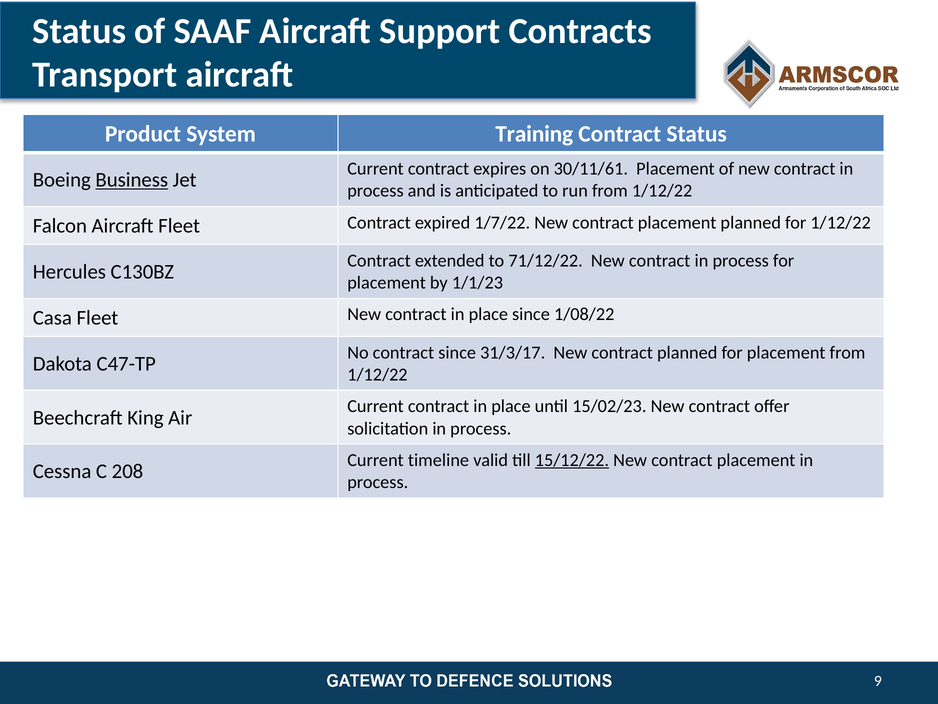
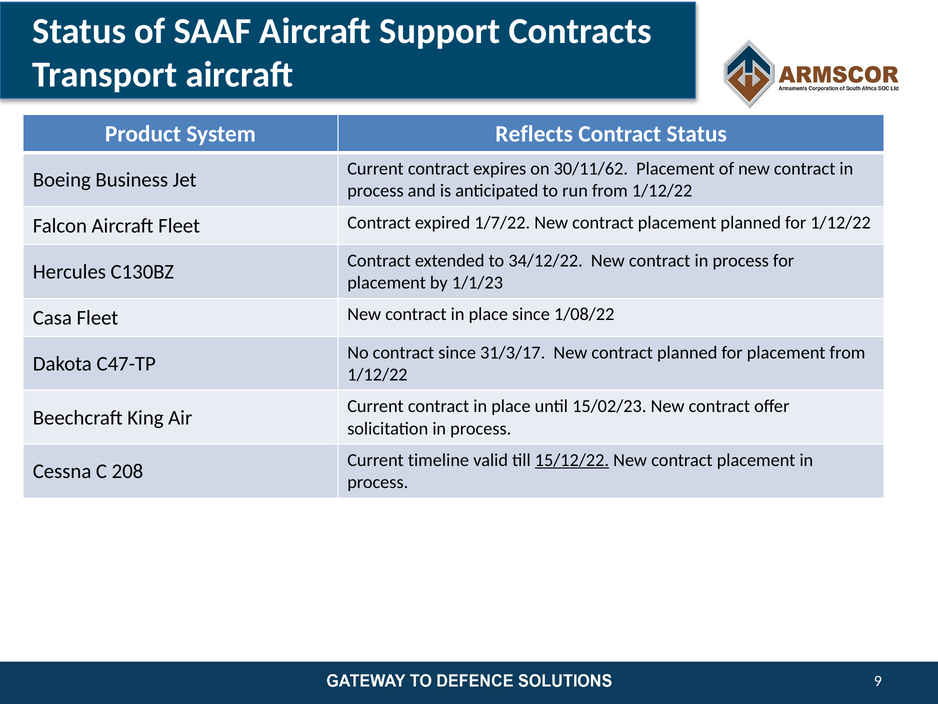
Training: Training -> Reflects
30/11/61: 30/11/61 -> 30/11/62
Business underline: present -> none
71/12/22: 71/12/22 -> 34/12/22
